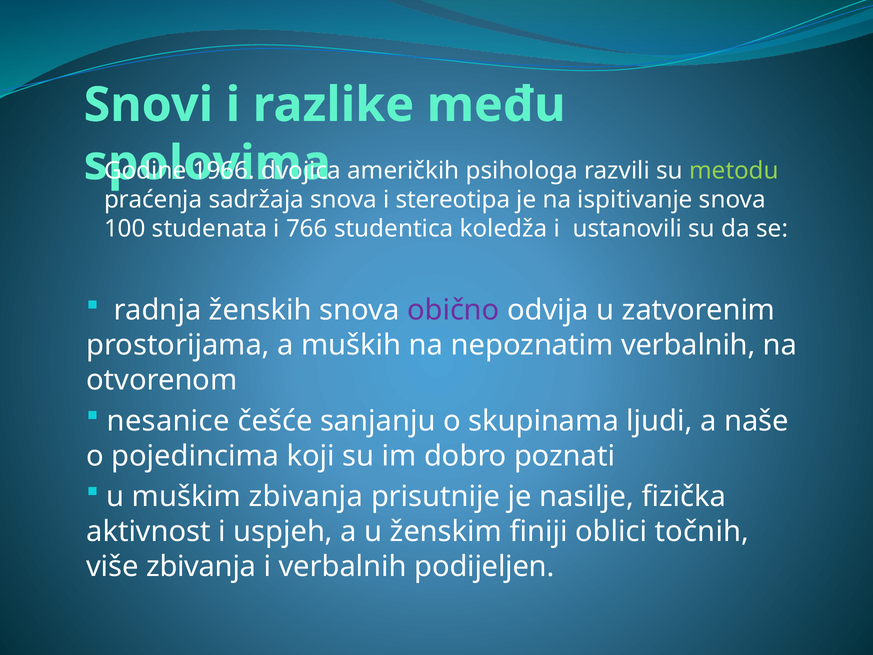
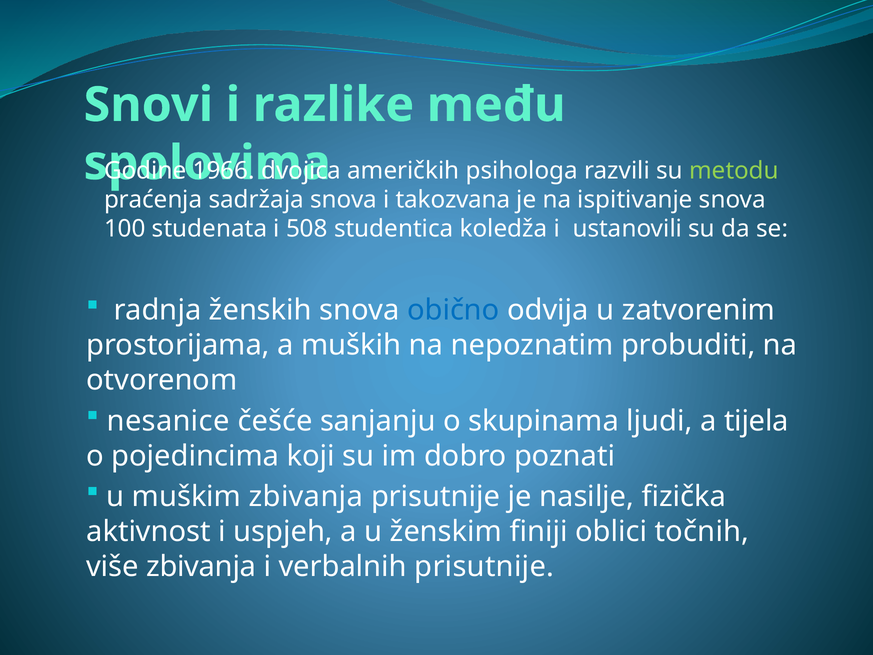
stereotipa: stereotipa -> takozvana
766: 766 -> 508
obično colour: purple -> blue
nepoznatim verbalnih: verbalnih -> probuditi
naše: naše -> tijela
verbalnih podijeljen: podijeljen -> prisutnije
